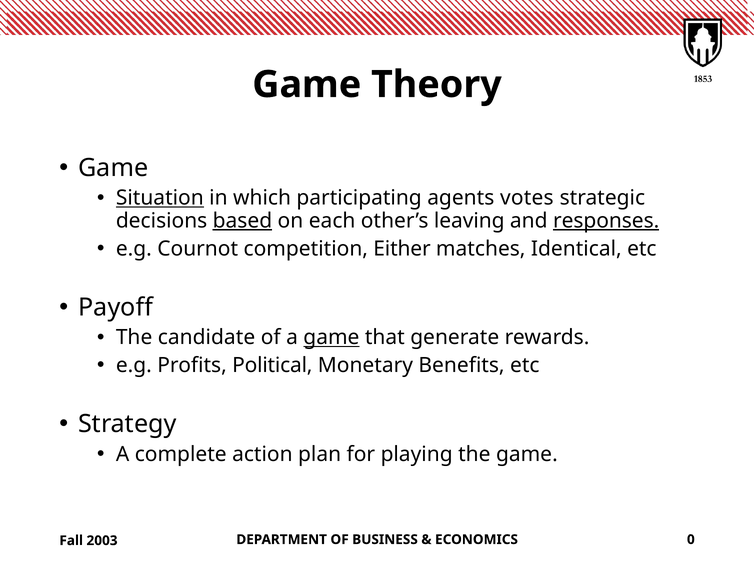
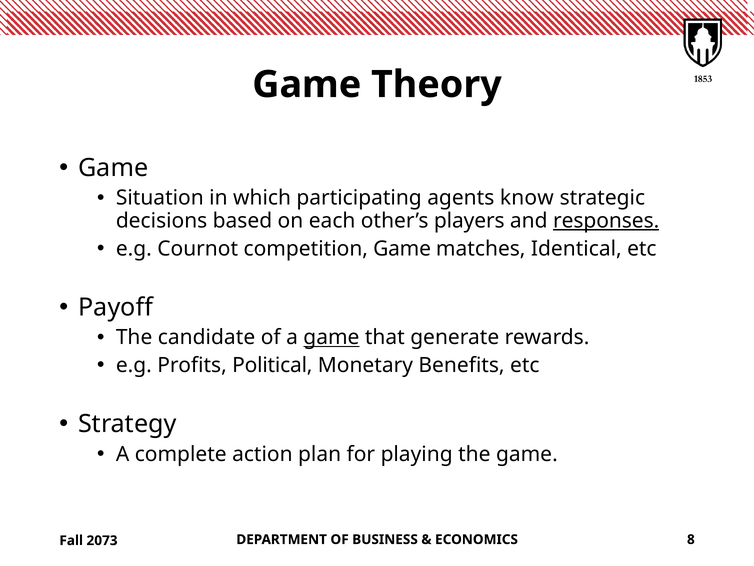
Situation underline: present -> none
votes: votes -> know
based underline: present -> none
leaving: leaving -> players
competition Either: Either -> Game
0: 0 -> 8
2003: 2003 -> 2073
